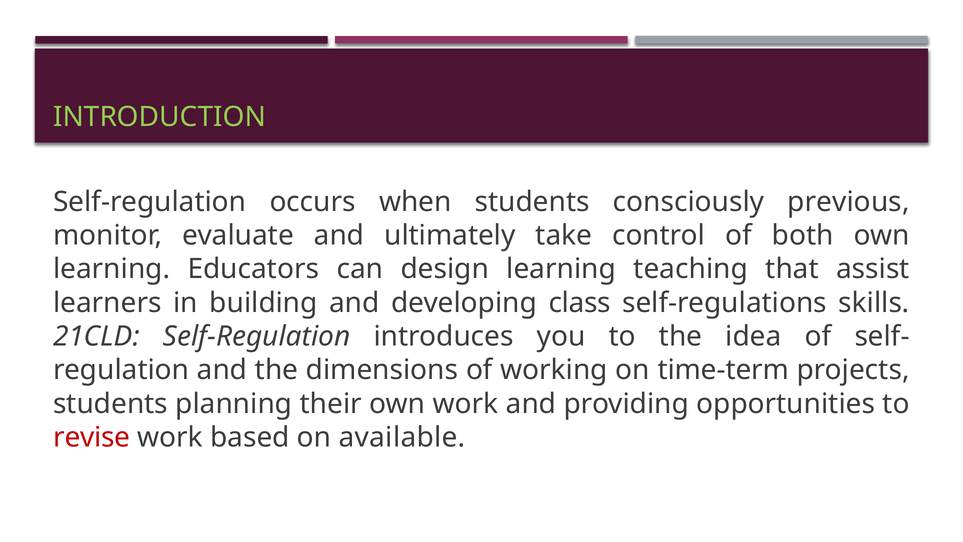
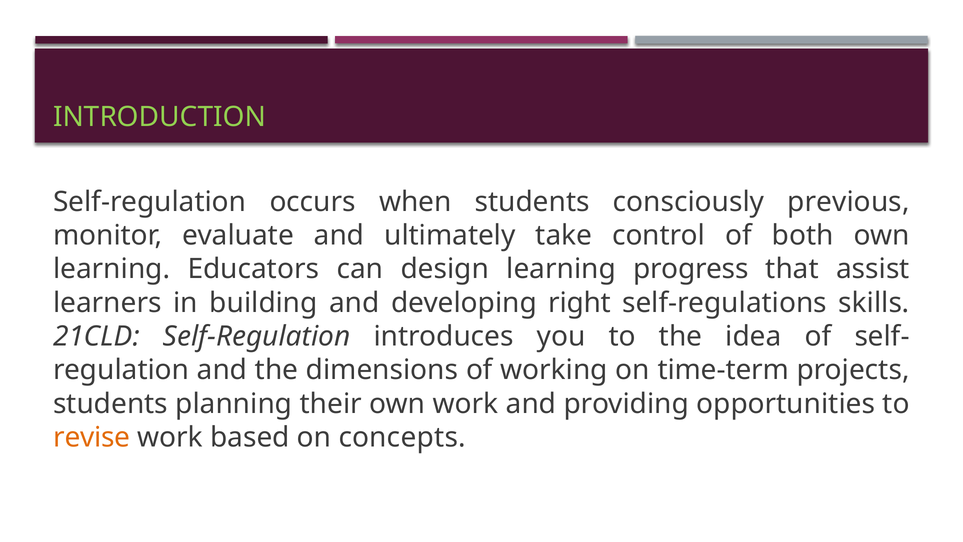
teaching: teaching -> progress
class: class -> right
revise colour: red -> orange
available: available -> concepts
